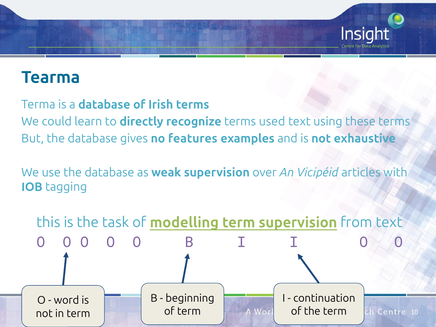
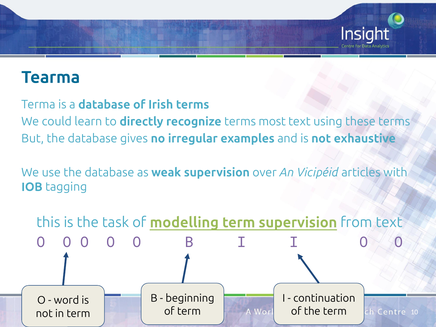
used: used -> most
features: features -> irregular
